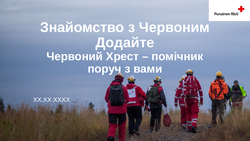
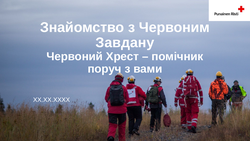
Додайте: Додайте -> Завдану
